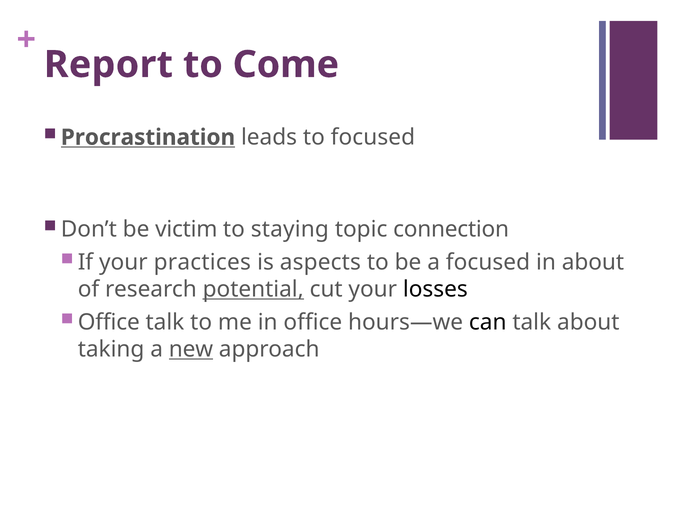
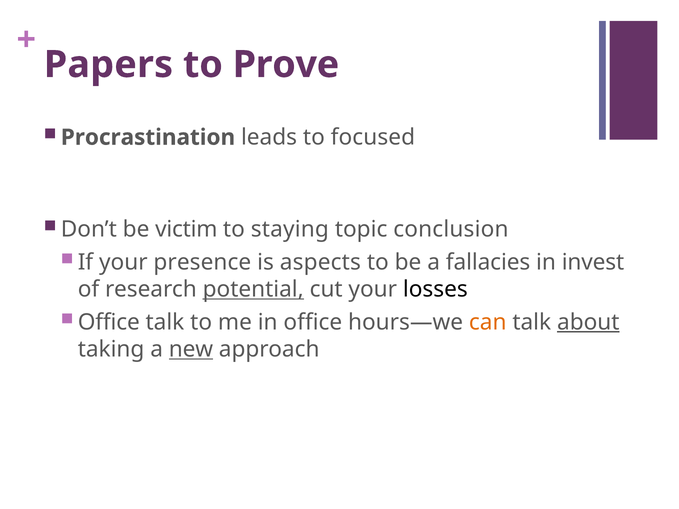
Report: Report -> Papers
Come: Come -> Prove
Procrastination underline: present -> none
connection: connection -> conclusion
practices: practices -> presence
a focused: focused -> fallacies
in about: about -> invest
can colour: black -> orange
about at (588, 322) underline: none -> present
